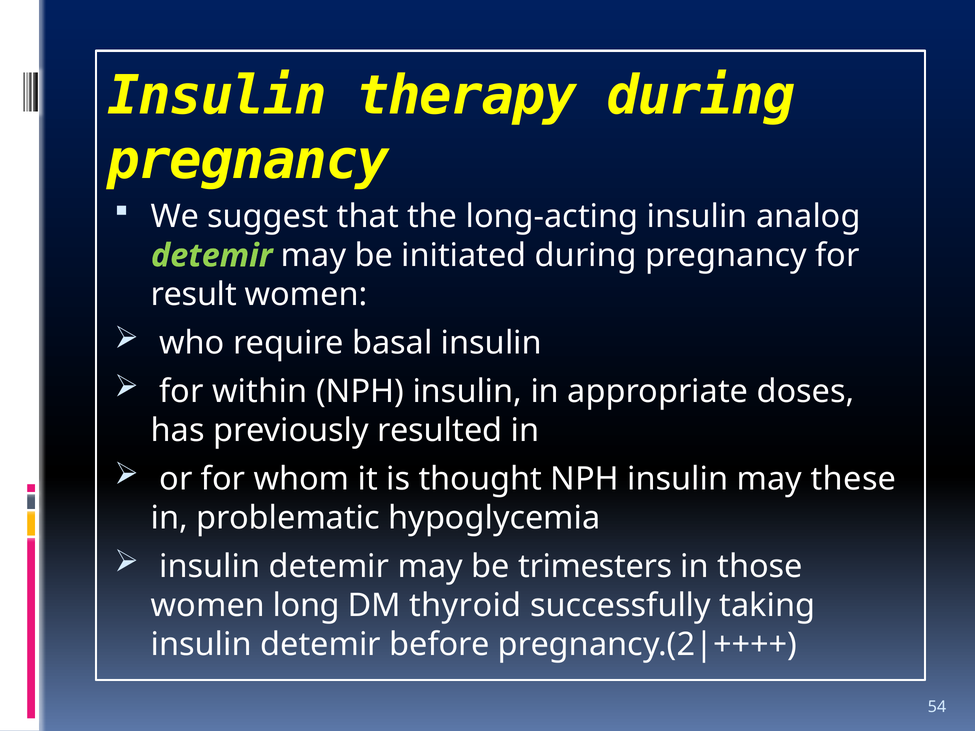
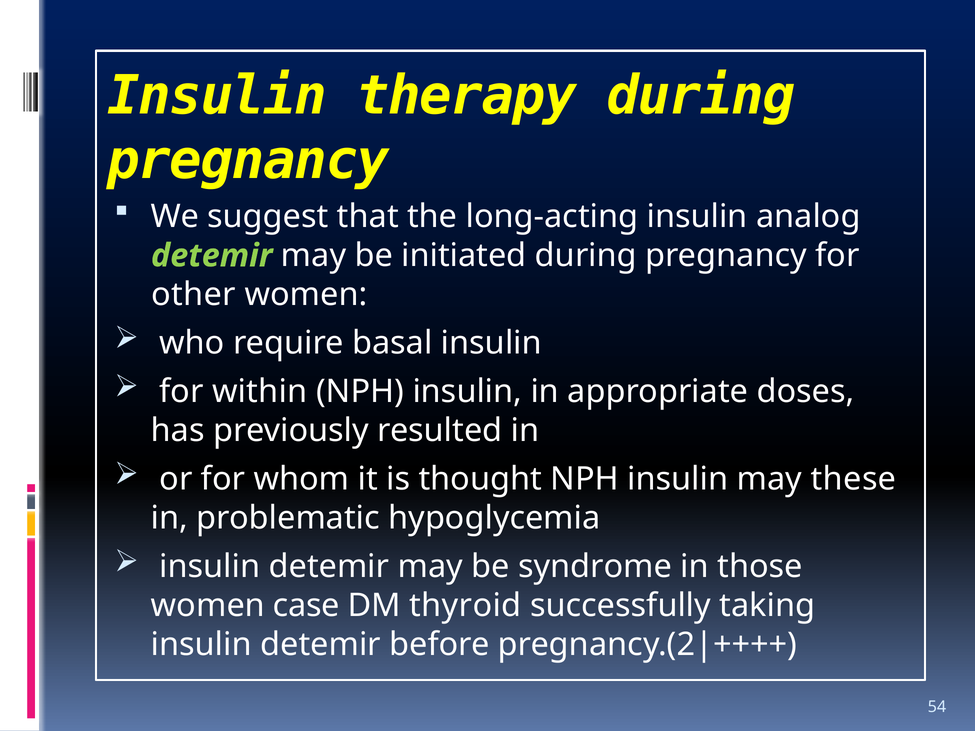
result: result -> other
trimesters: trimesters -> syndrome
long: long -> case
